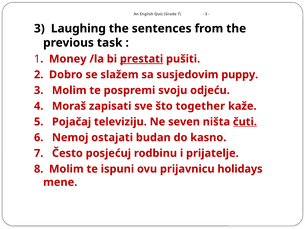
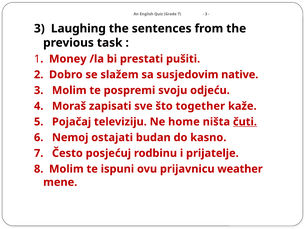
prestati underline: present -> none
puppy: puppy -> native
seven: seven -> home
holidays: holidays -> weather
